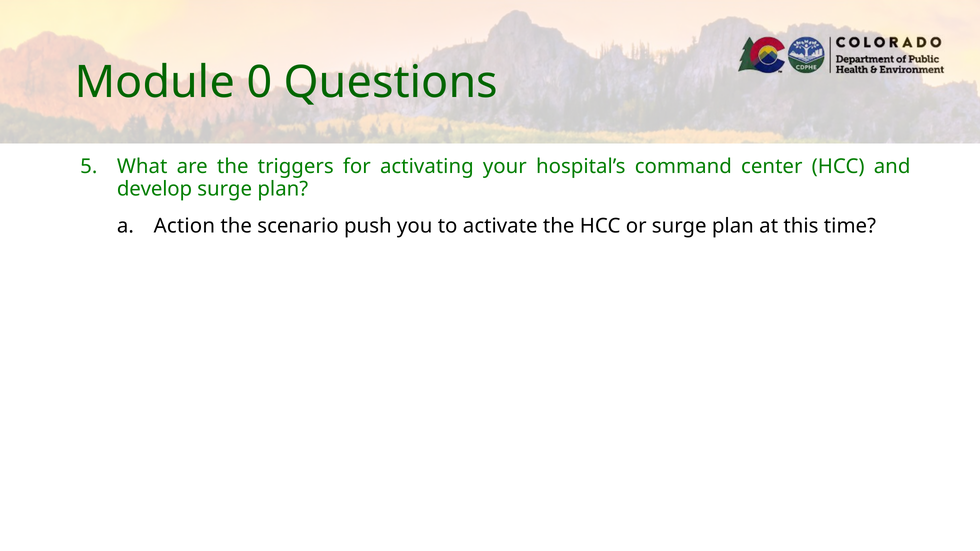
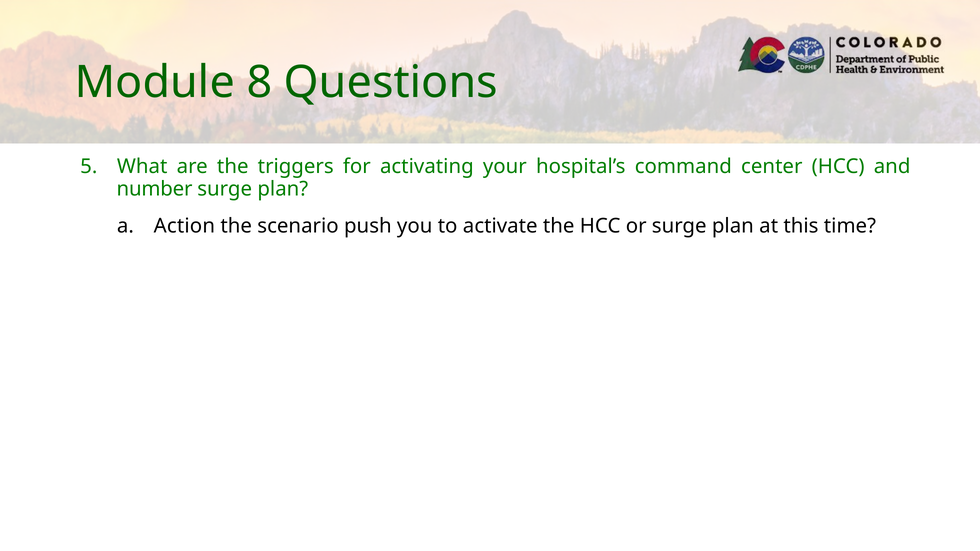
0: 0 -> 8
develop: develop -> number
